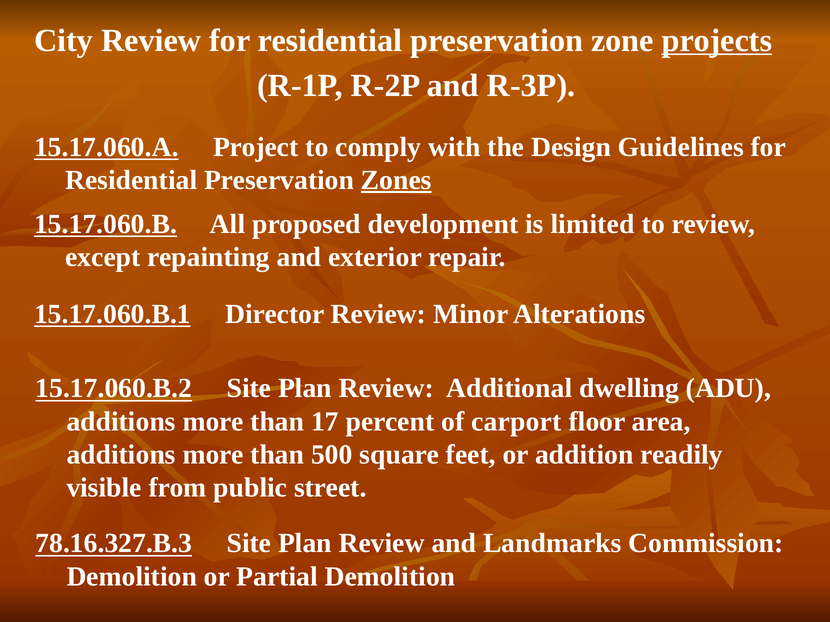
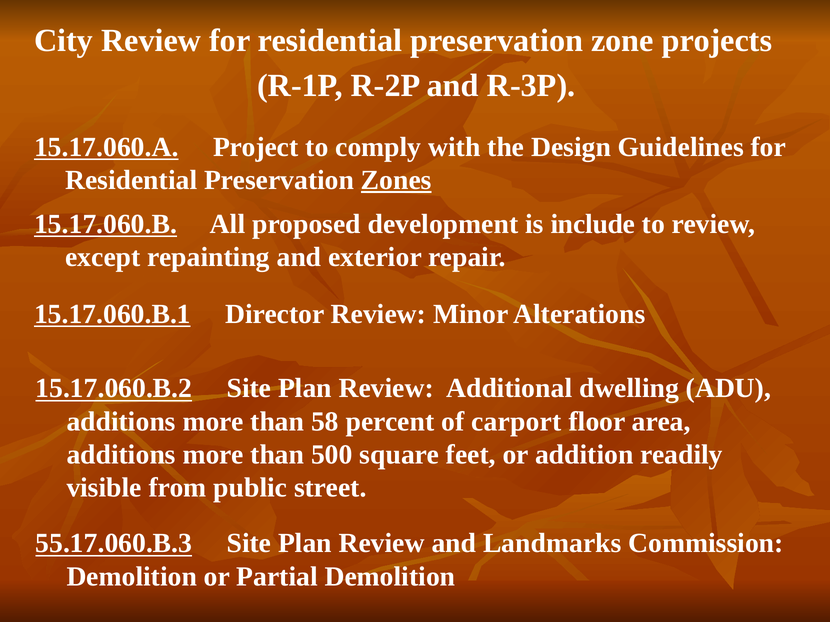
projects underline: present -> none
limited: limited -> include
17: 17 -> 58
78.16.327.B.3: 78.16.327.B.3 -> 55.17.060.B.3
